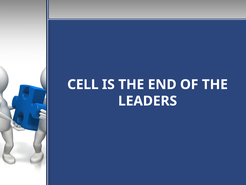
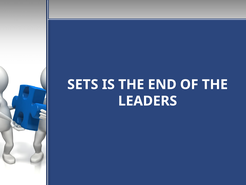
CELL: CELL -> SETS
